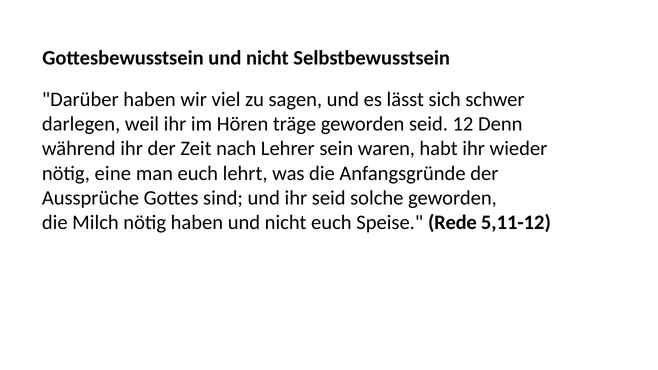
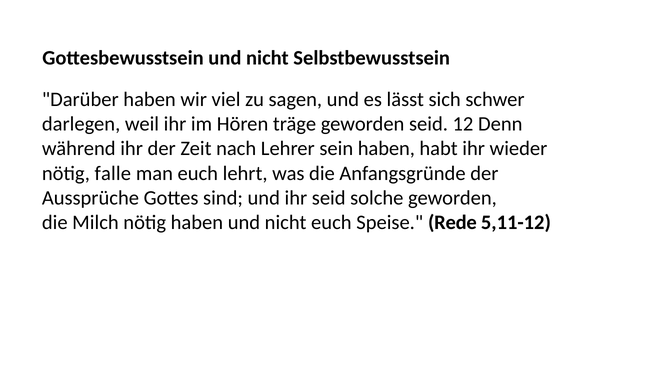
sein waren: waren -> haben
eine: eine -> falle
